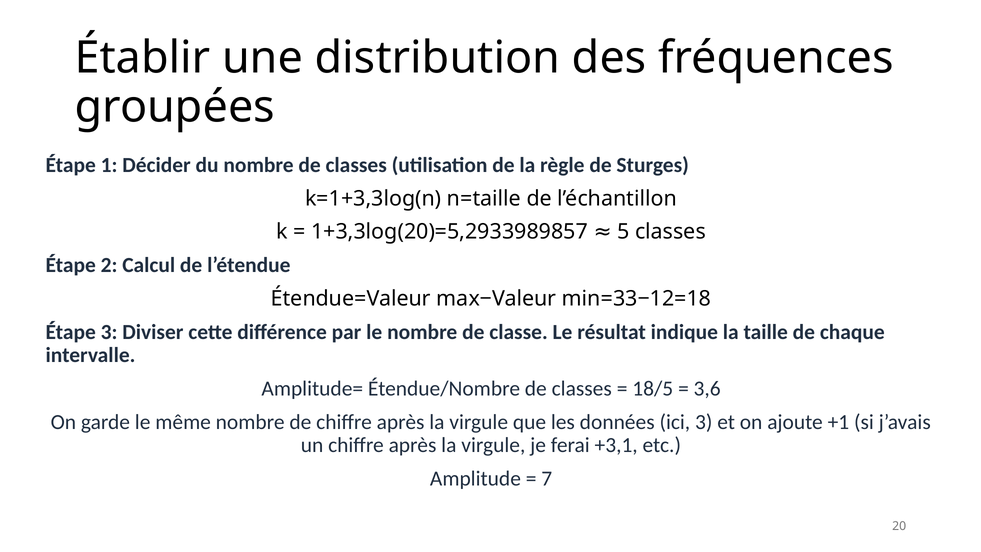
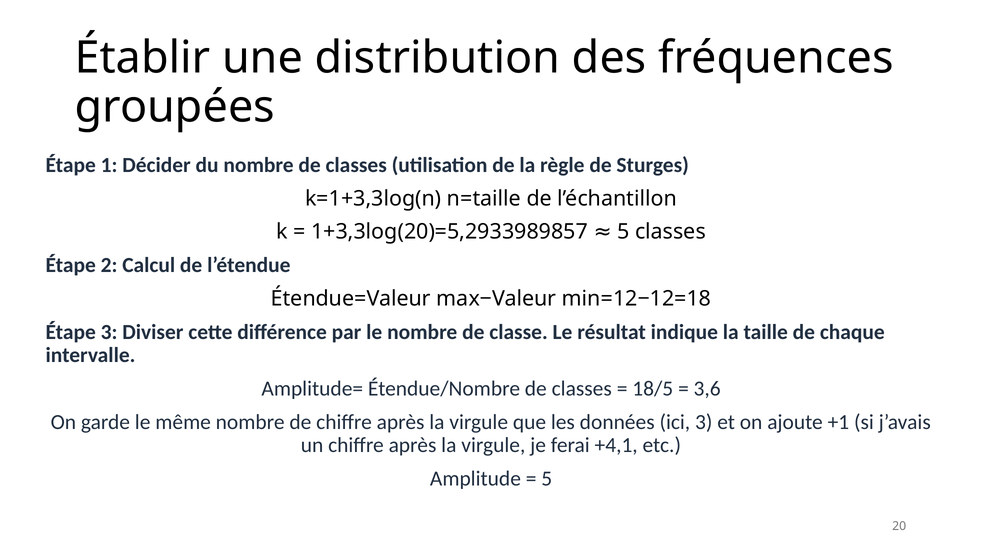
min=33−12=18: min=33−12=18 -> min=12−12=18
+3,1: +3,1 -> +4,1
7 at (547, 479): 7 -> 5
